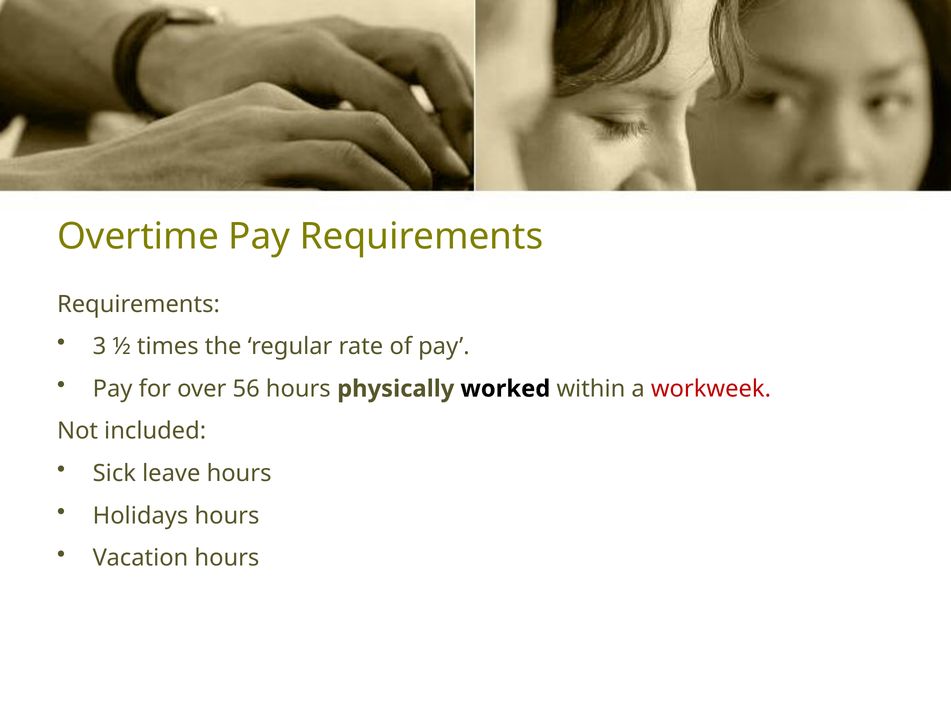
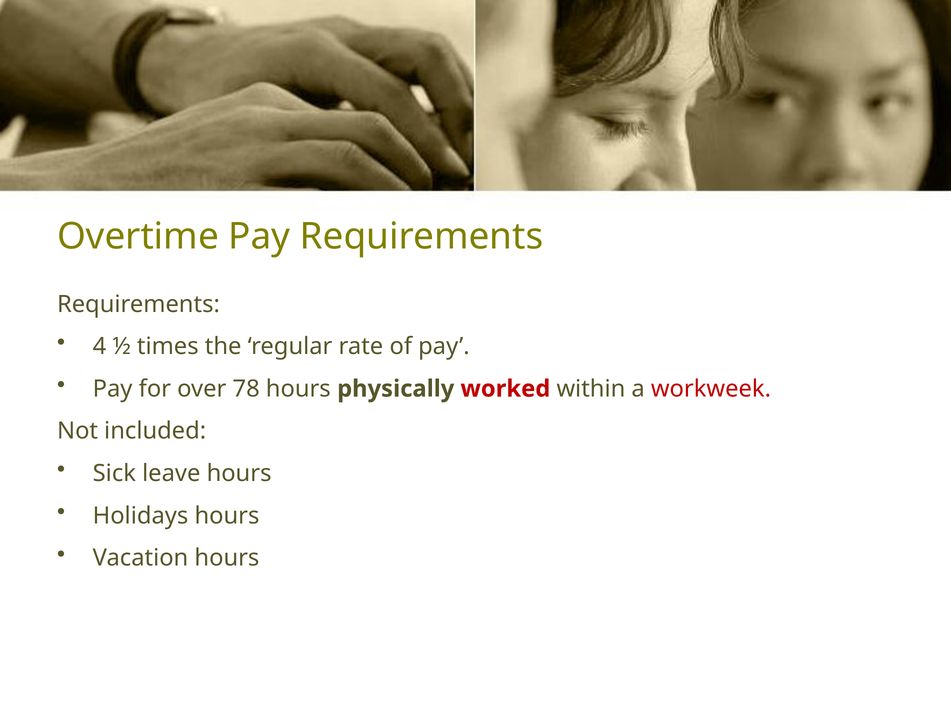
3: 3 -> 4
56: 56 -> 78
worked colour: black -> red
